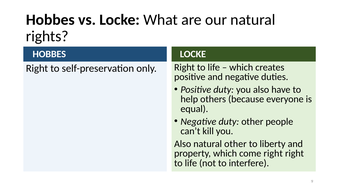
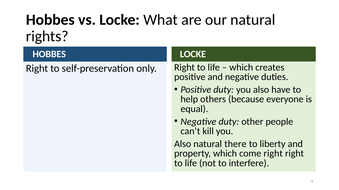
natural other: other -> there
